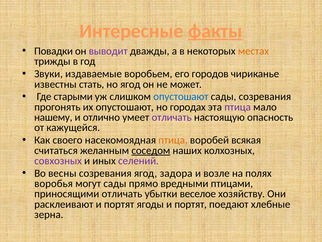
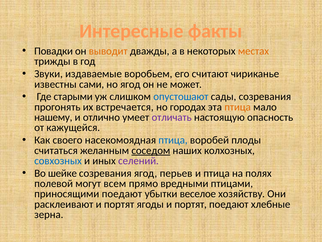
факты underline: present -> none
выводит colour: purple -> orange
городов: городов -> считают
стать: стать -> сами
их опустошают: опустошают -> встречается
птица at (238, 107) colour: purple -> orange
птица at (173, 140) colour: orange -> blue
всякая: всякая -> плоды
совхозных colour: purple -> blue
весны: весны -> шейке
задора: задора -> перьев
и возле: возле -> птица
воробья: воробья -> полевой
могут сады: сады -> всем
приносящими отличать: отличать -> поедают
